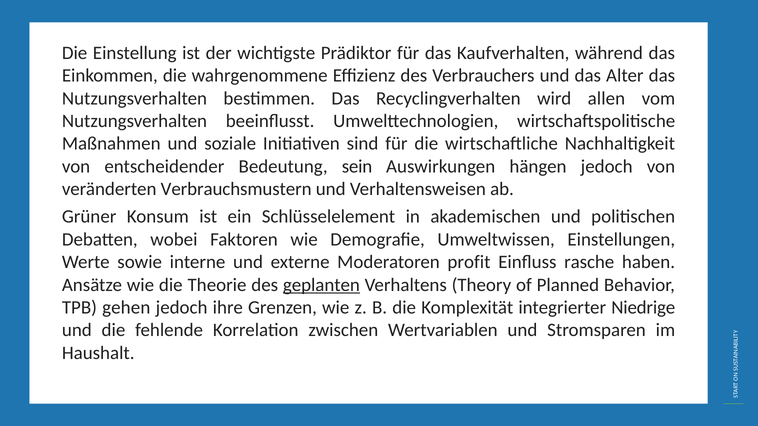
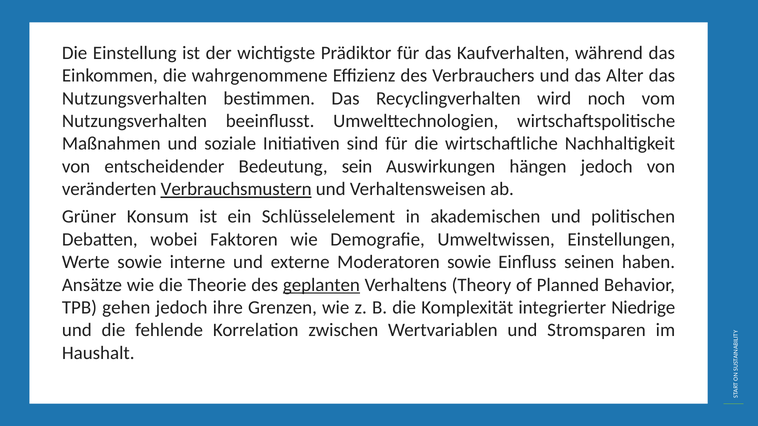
allen: allen -> noch
Verbrauchsmustern underline: none -> present
Moderatoren profit: profit -> sowie
rasche: rasche -> seinen
